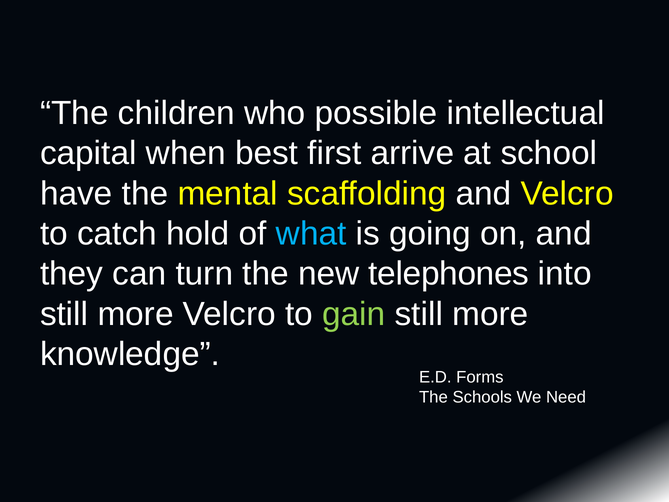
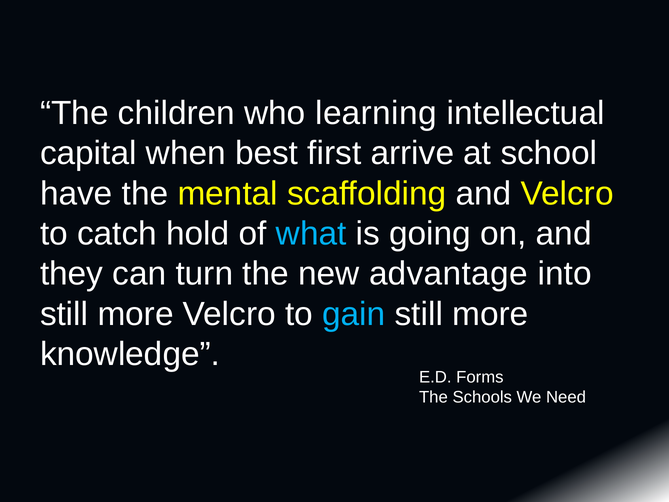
possible: possible -> learning
telephones: telephones -> advantage
gain colour: light green -> light blue
